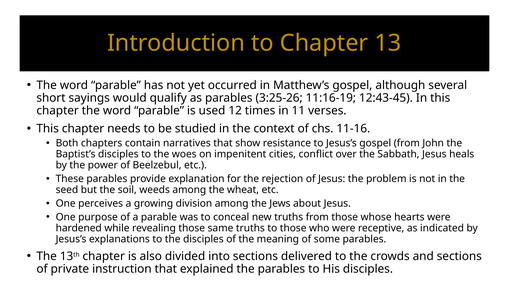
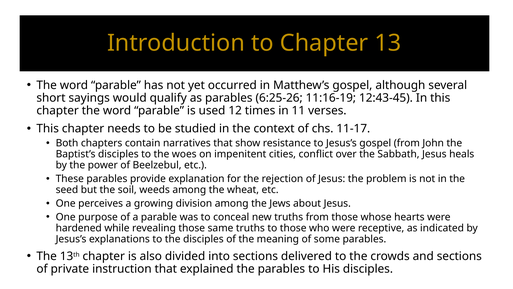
3:25-26: 3:25-26 -> 6:25-26
11-16: 11-16 -> 11-17
